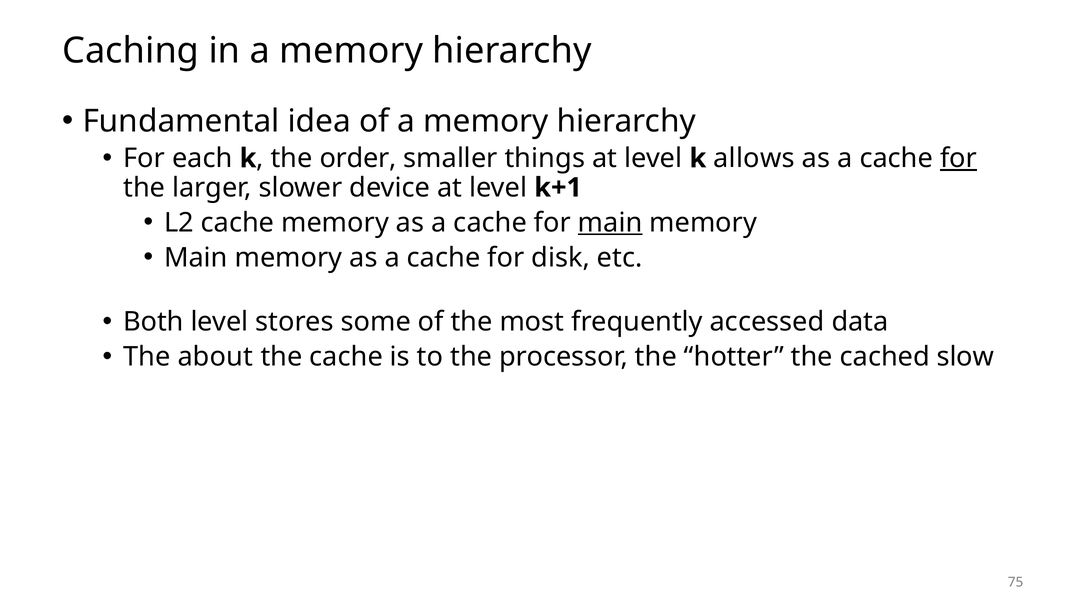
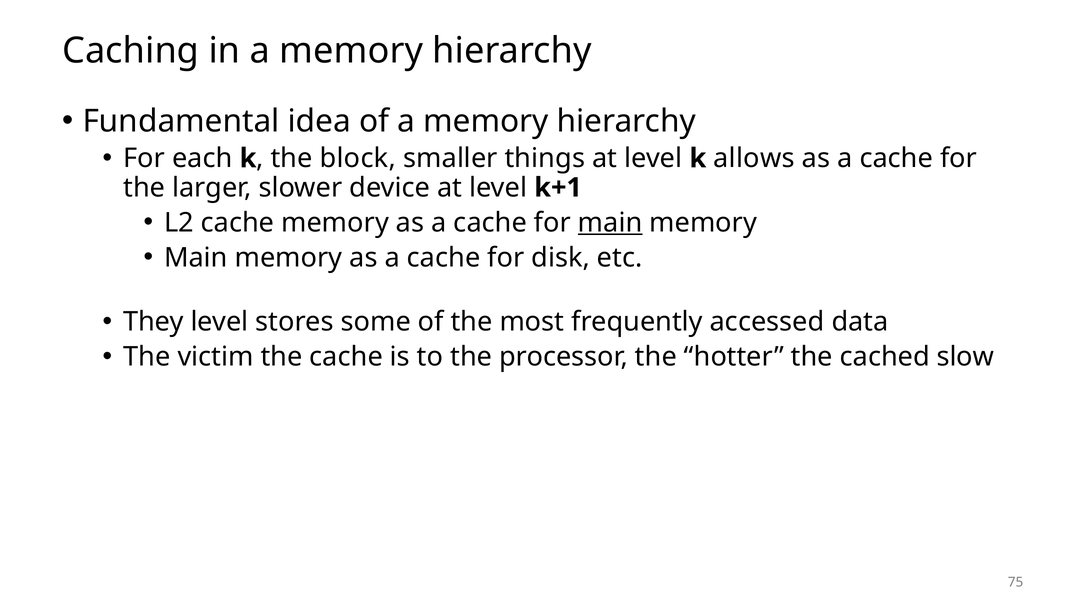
order: order -> block
for at (959, 158) underline: present -> none
Both: Both -> They
about: about -> victim
